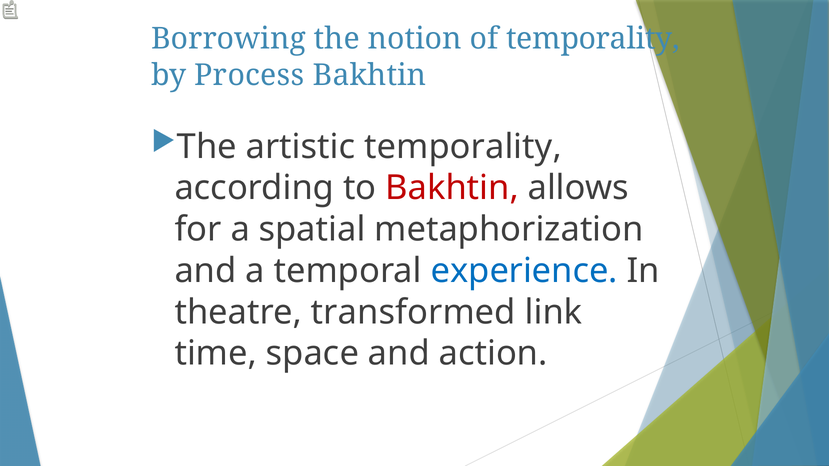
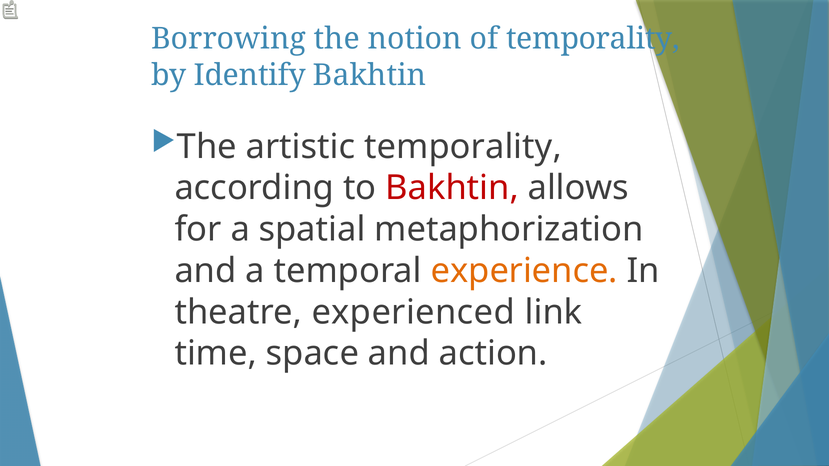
Process: Process -> Identify
experience colour: blue -> orange
transformed: transformed -> experienced
